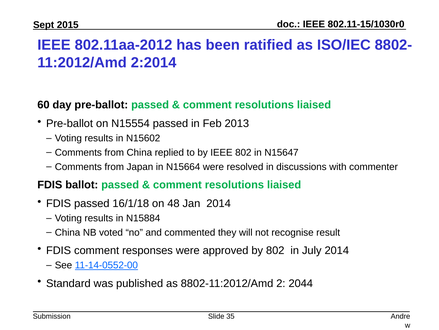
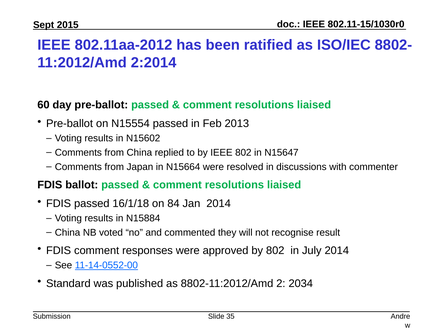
48: 48 -> 84
2044: 2044 -> 2034
